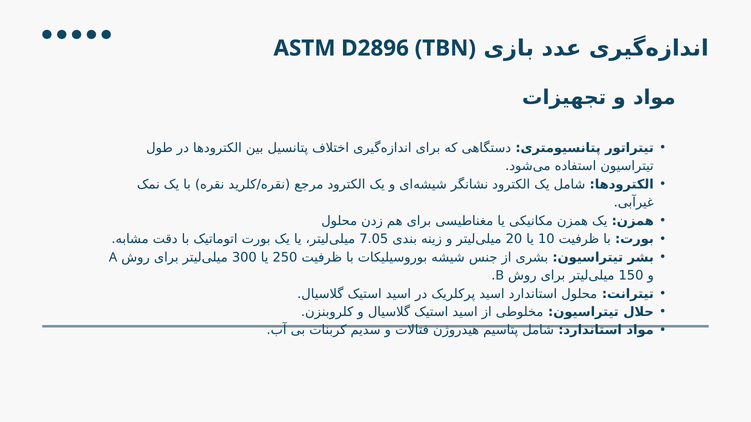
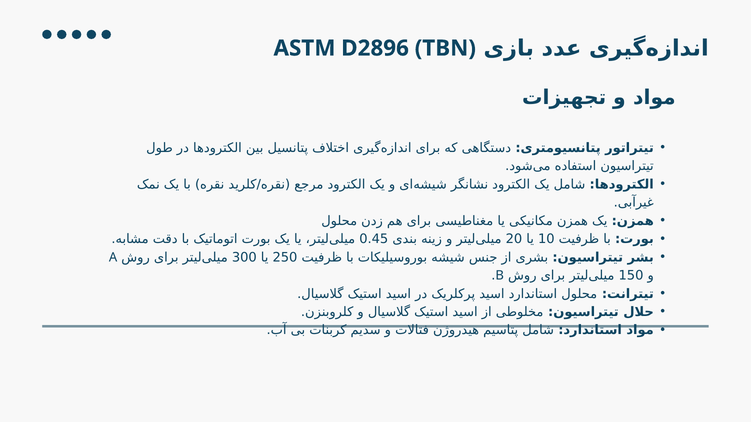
7.05: 7.05 -> 0.45
